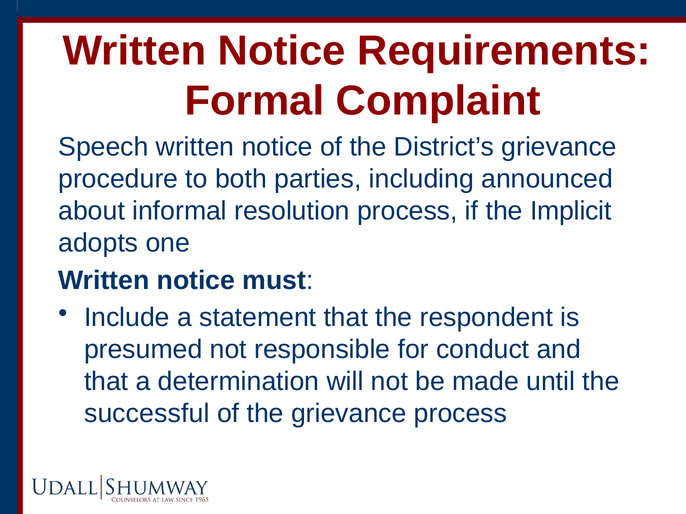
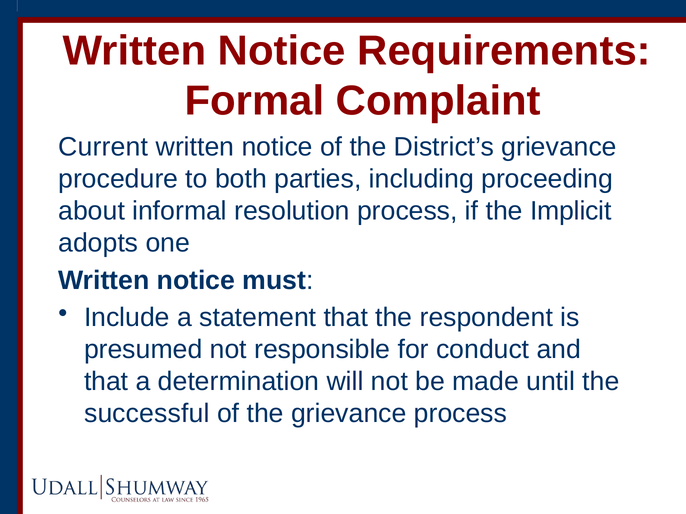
Speech: Speech -> Current
announced: announced -> proceeding
